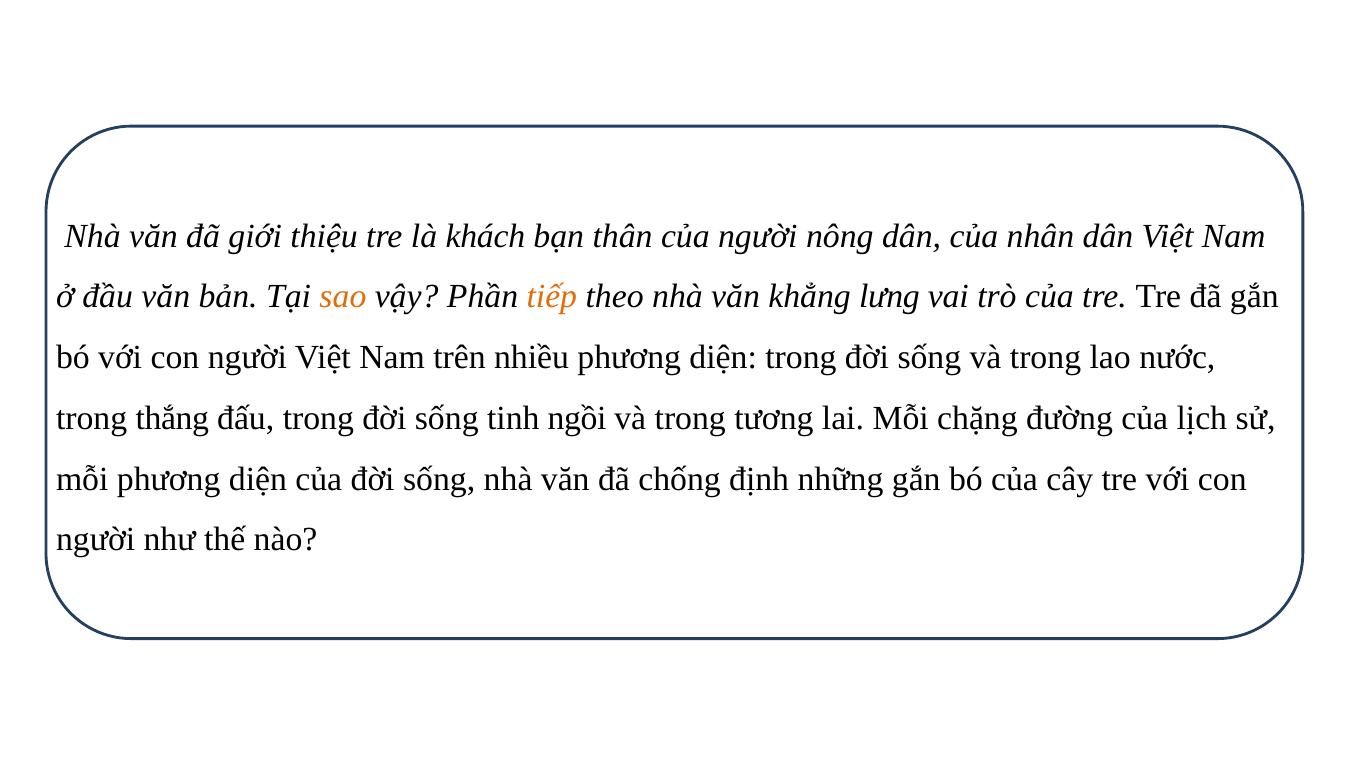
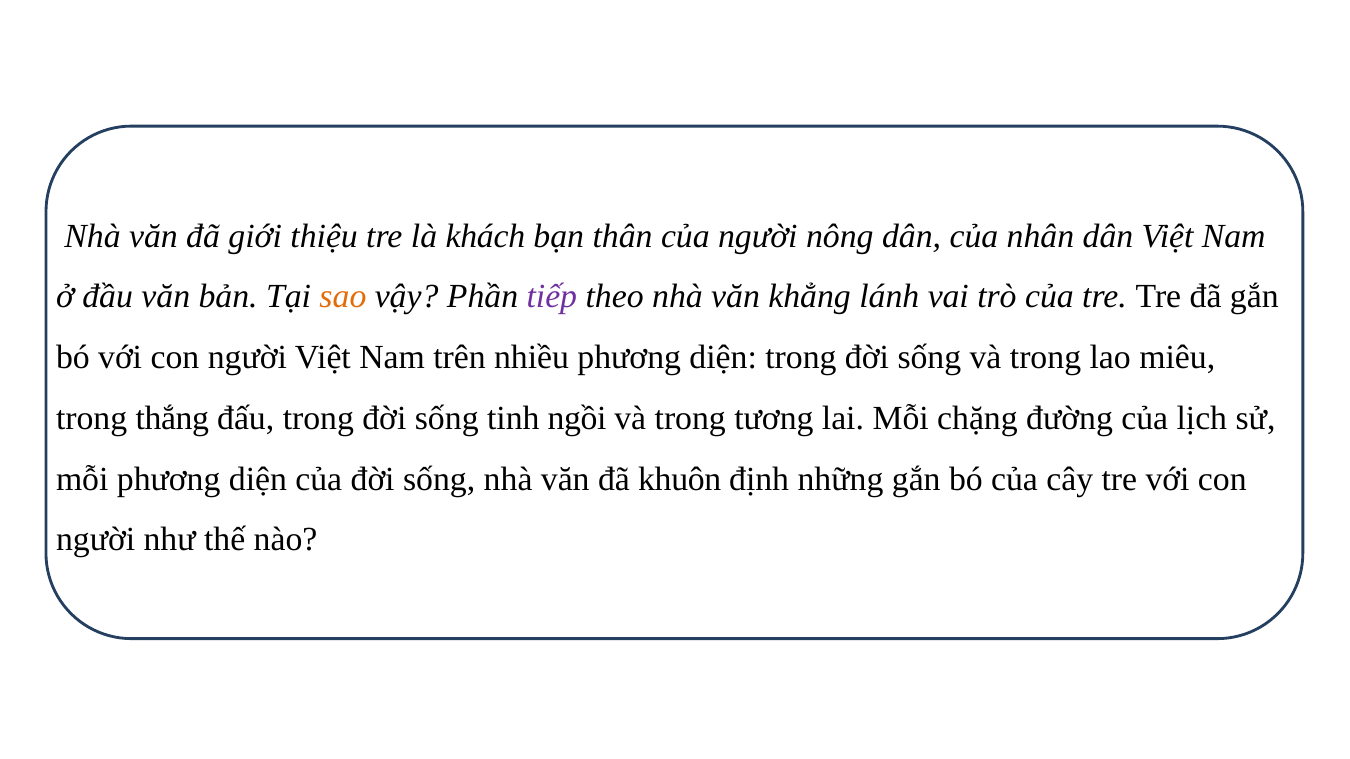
tiếp colour: orange -> purple
lưng: lưng -> lánh
nước: nước -> miêu
chống: chống -> khuôn
